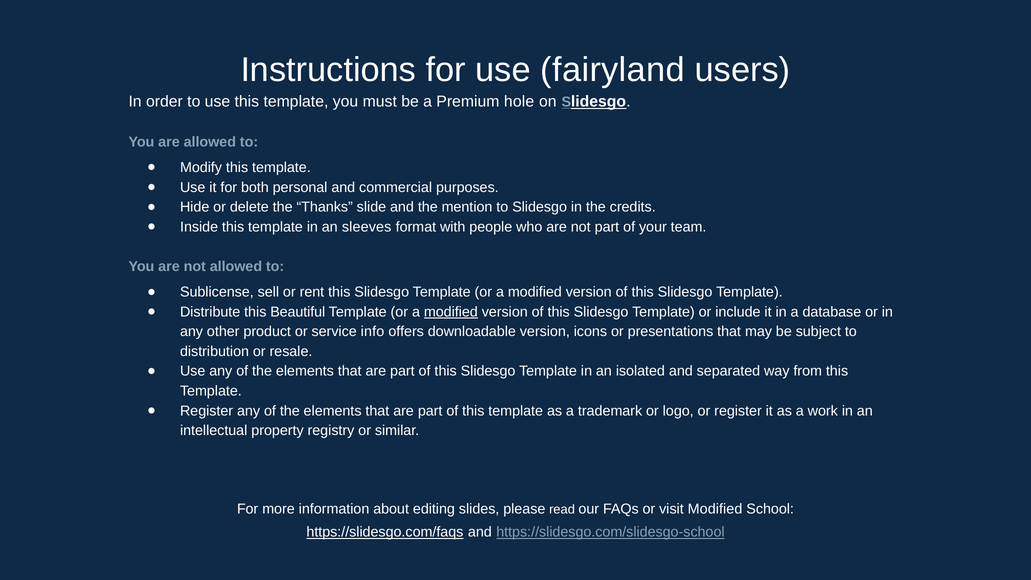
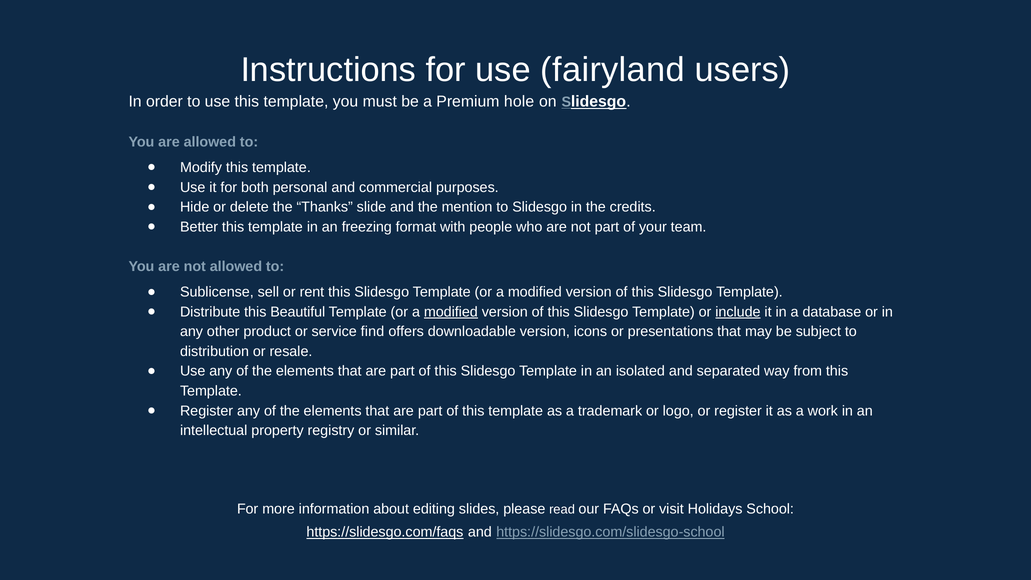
Inside: Inside -> Better
sleeves: sleeves -> freezing
include underline: none -> present
info: info -> find
visit Modified: Modified -> Holidays
